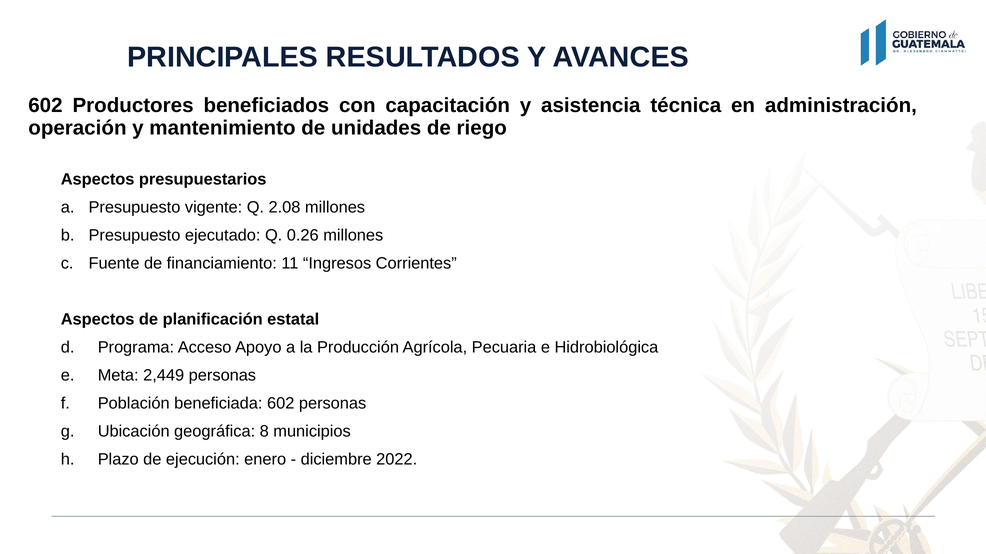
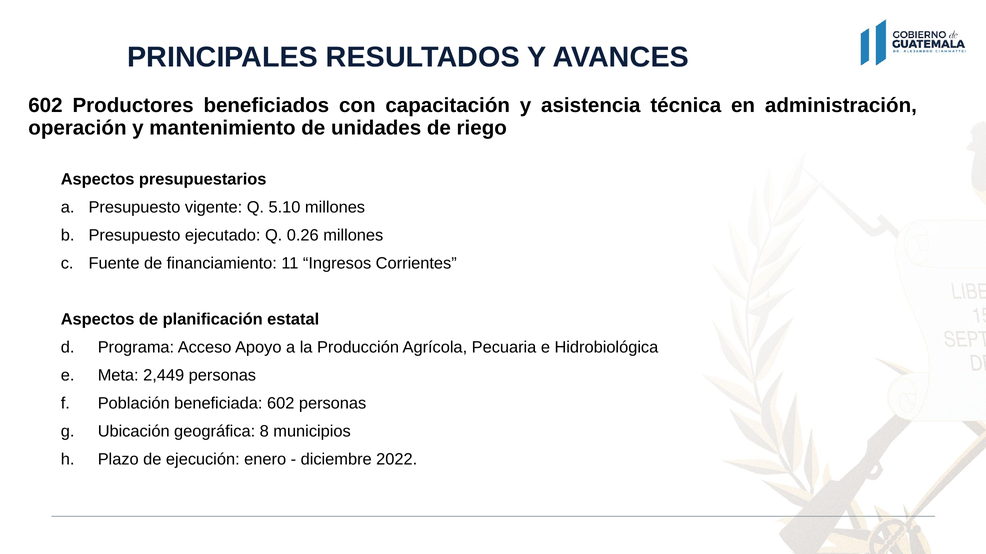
2.08: 2.08 -> 5.10
